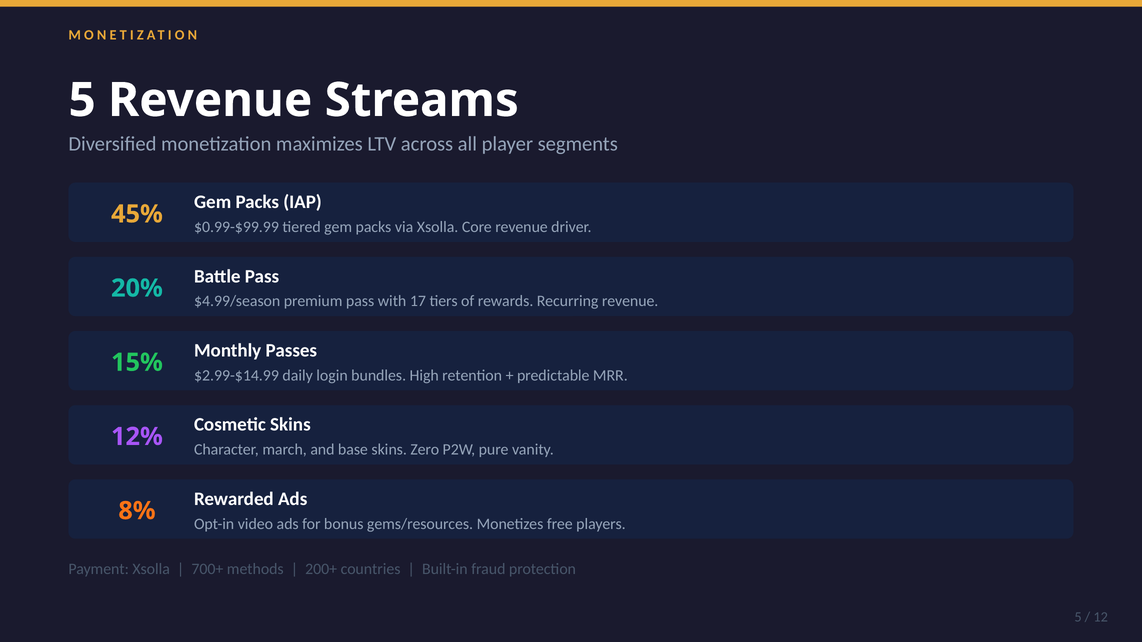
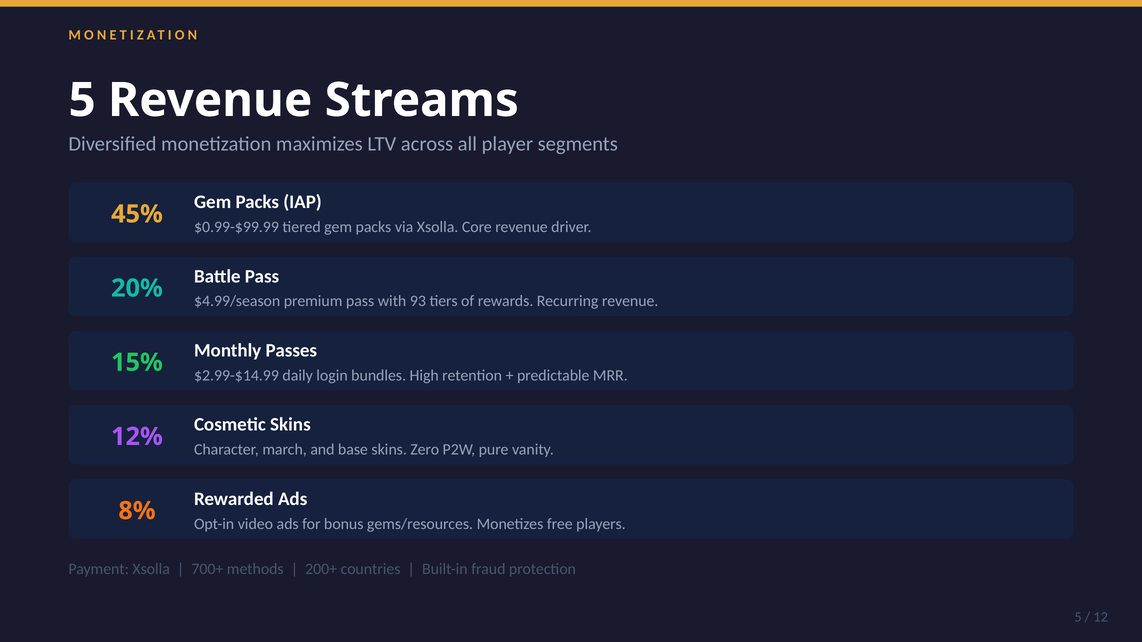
17: 17 -> 93
